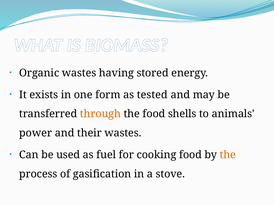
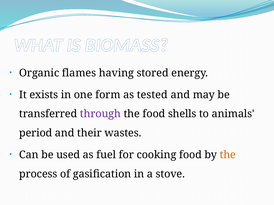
Organic wastes: wastes -> flames
through colour: orange -> purple
power: power -> period
